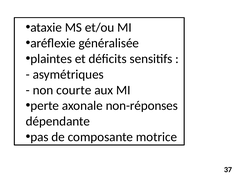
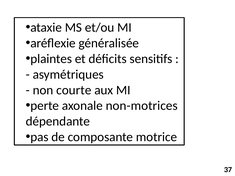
non-réponses: non-réponses -> non-motrices
